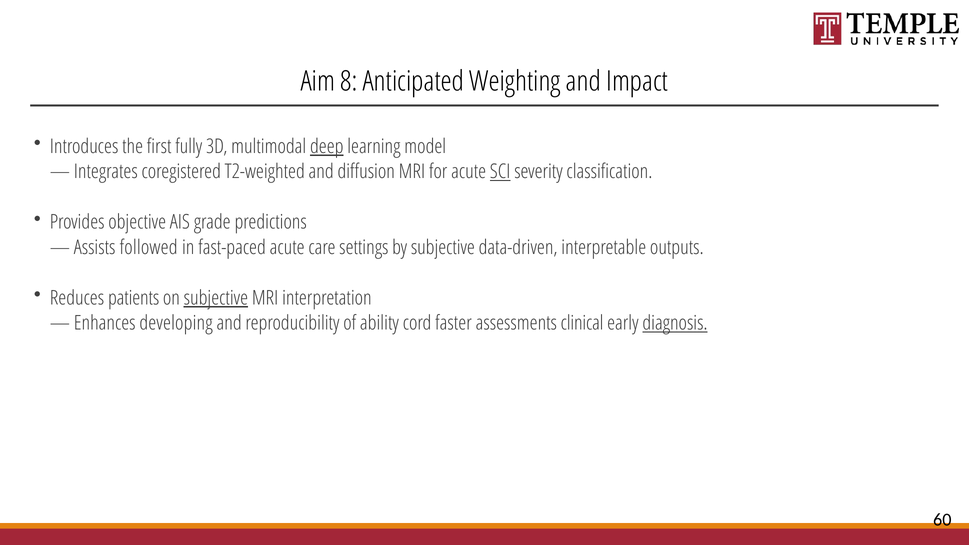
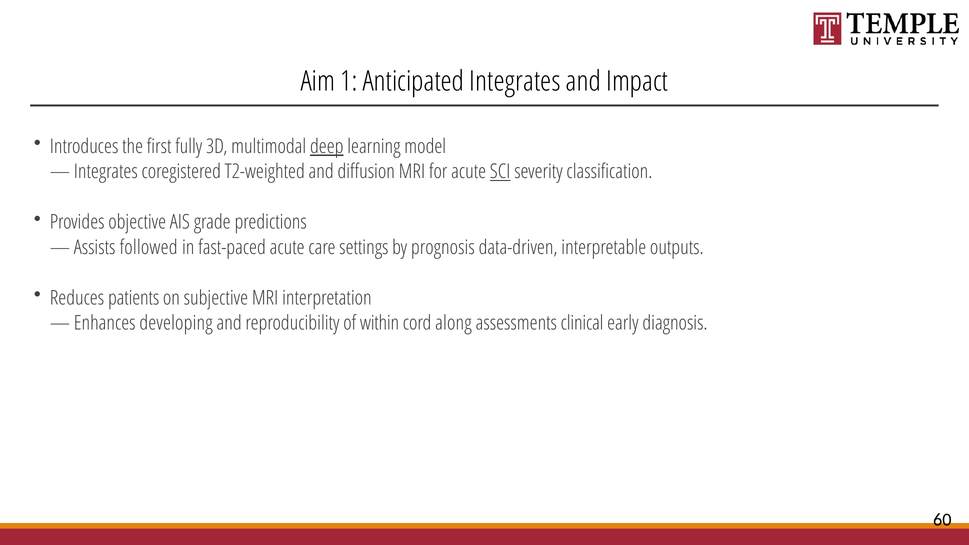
8: 8 -> 1
Anticipated Weighting: Weighting -> Integrates
by subjective: subjective -> prognosis
subjective at (216, 298) underline: present -> none
ability: ability -> within
faster: faster -> along
diagnosis underline: present -> none
